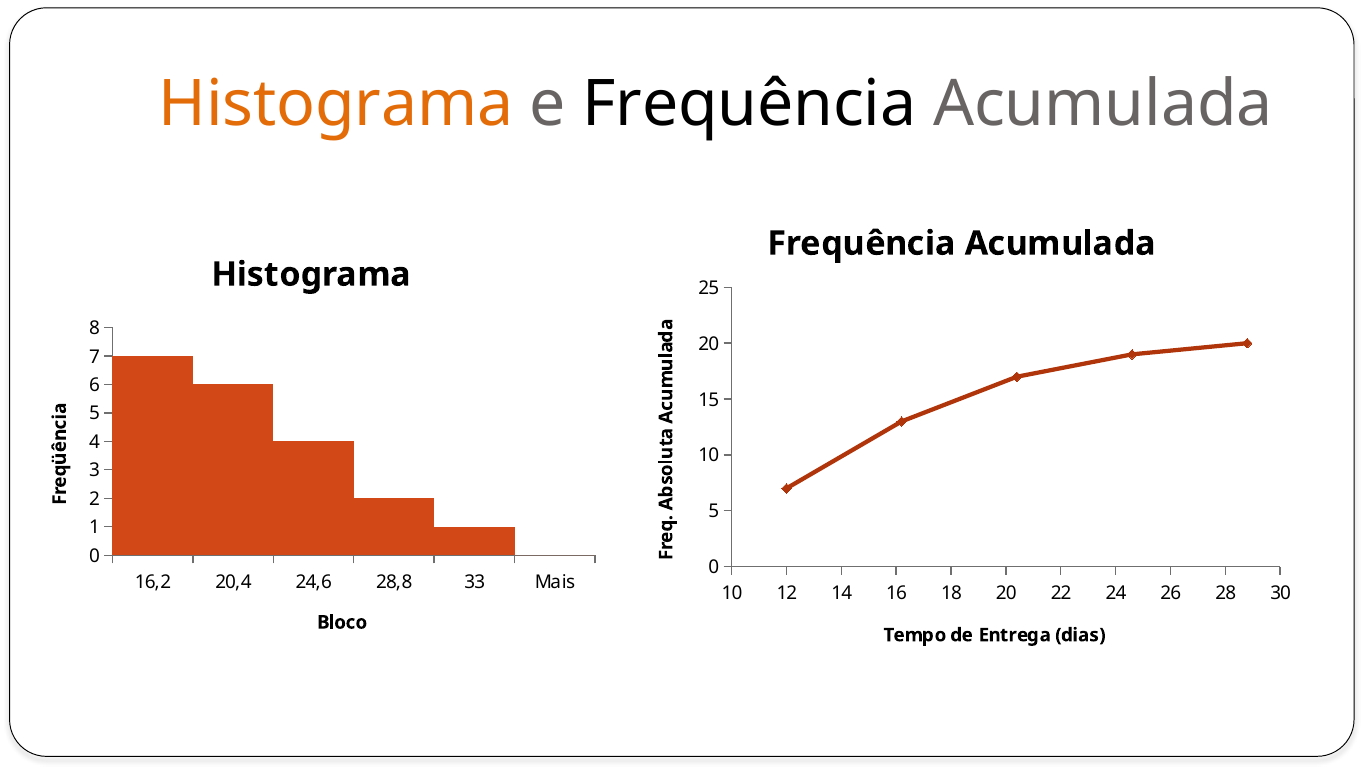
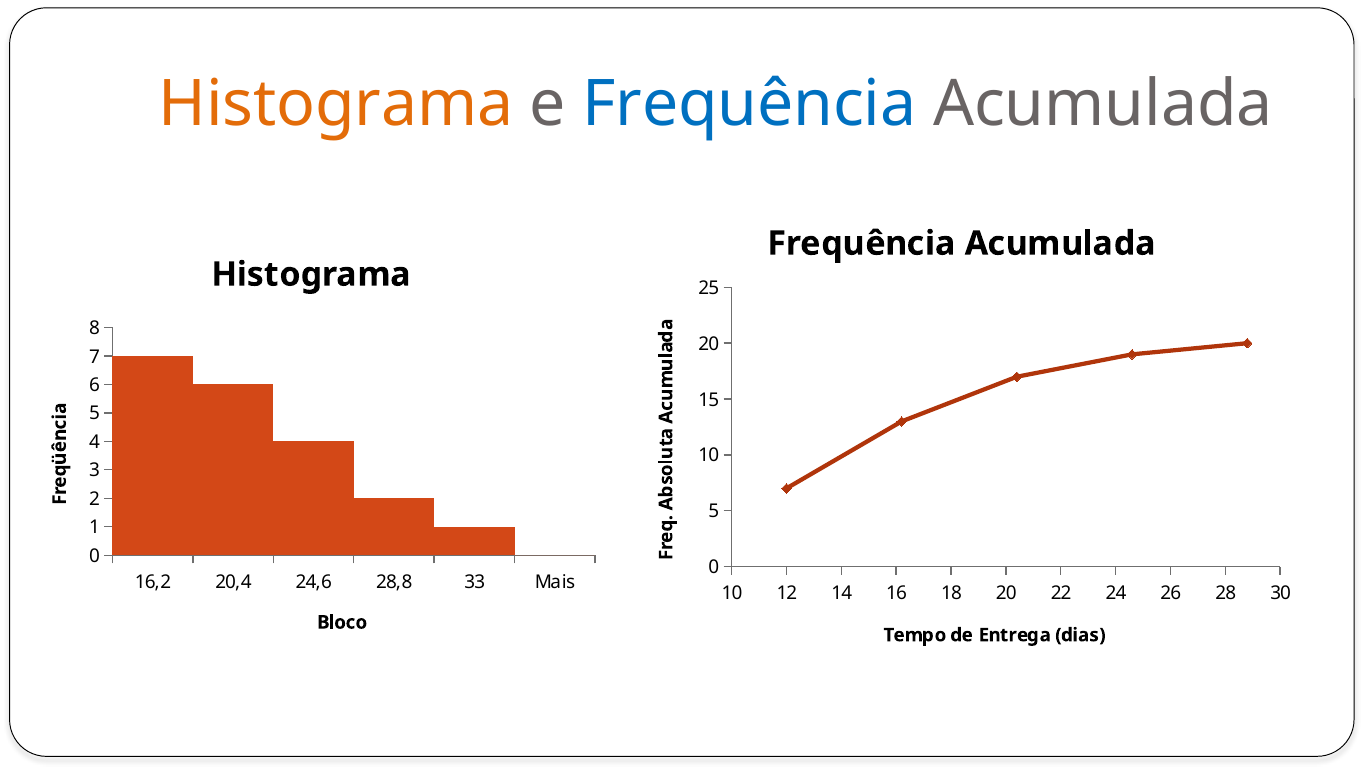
Frequência at (749, 105) colour: black -> blue
